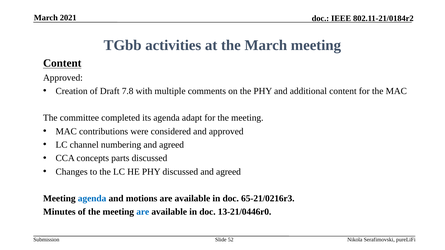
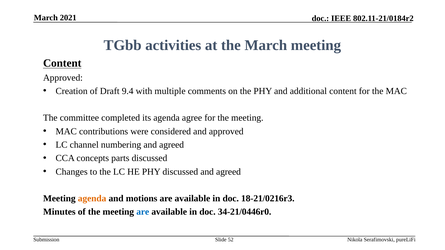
7.8: 7.8 -> 9.4
adapt: adapt -> agree
agenda at (92, 199) colour: blue -> orange
65-21/0216r3: 65-21/0216r3 -> 18-21/0216r3
13-21/0446r0: 13-21/0446r0 -> 34-21/0446r0
